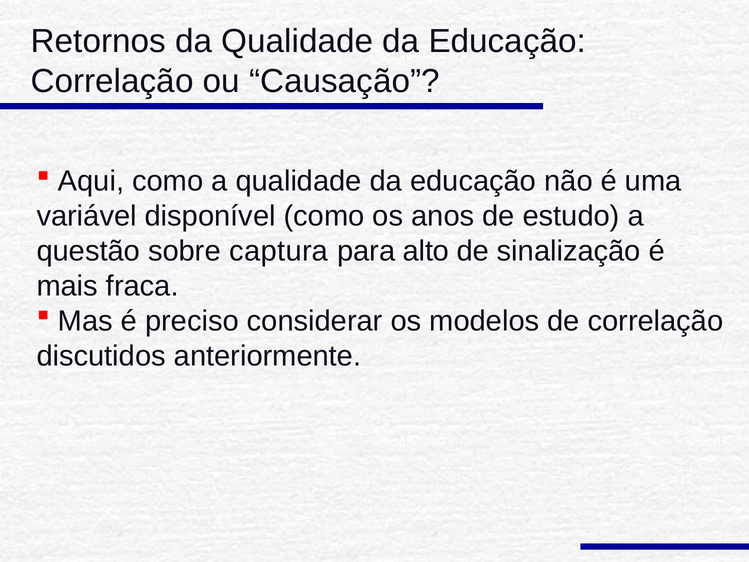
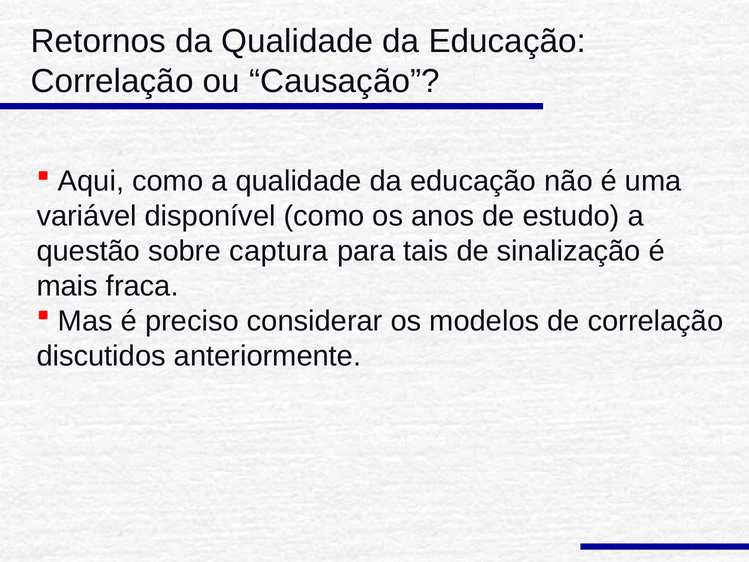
alto: alto -> tais
